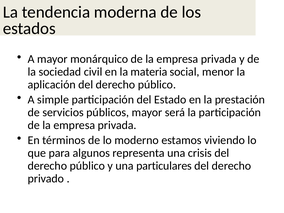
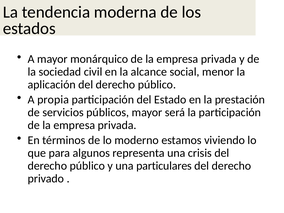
materia: materia -> alcance
simple: simple -> propia
